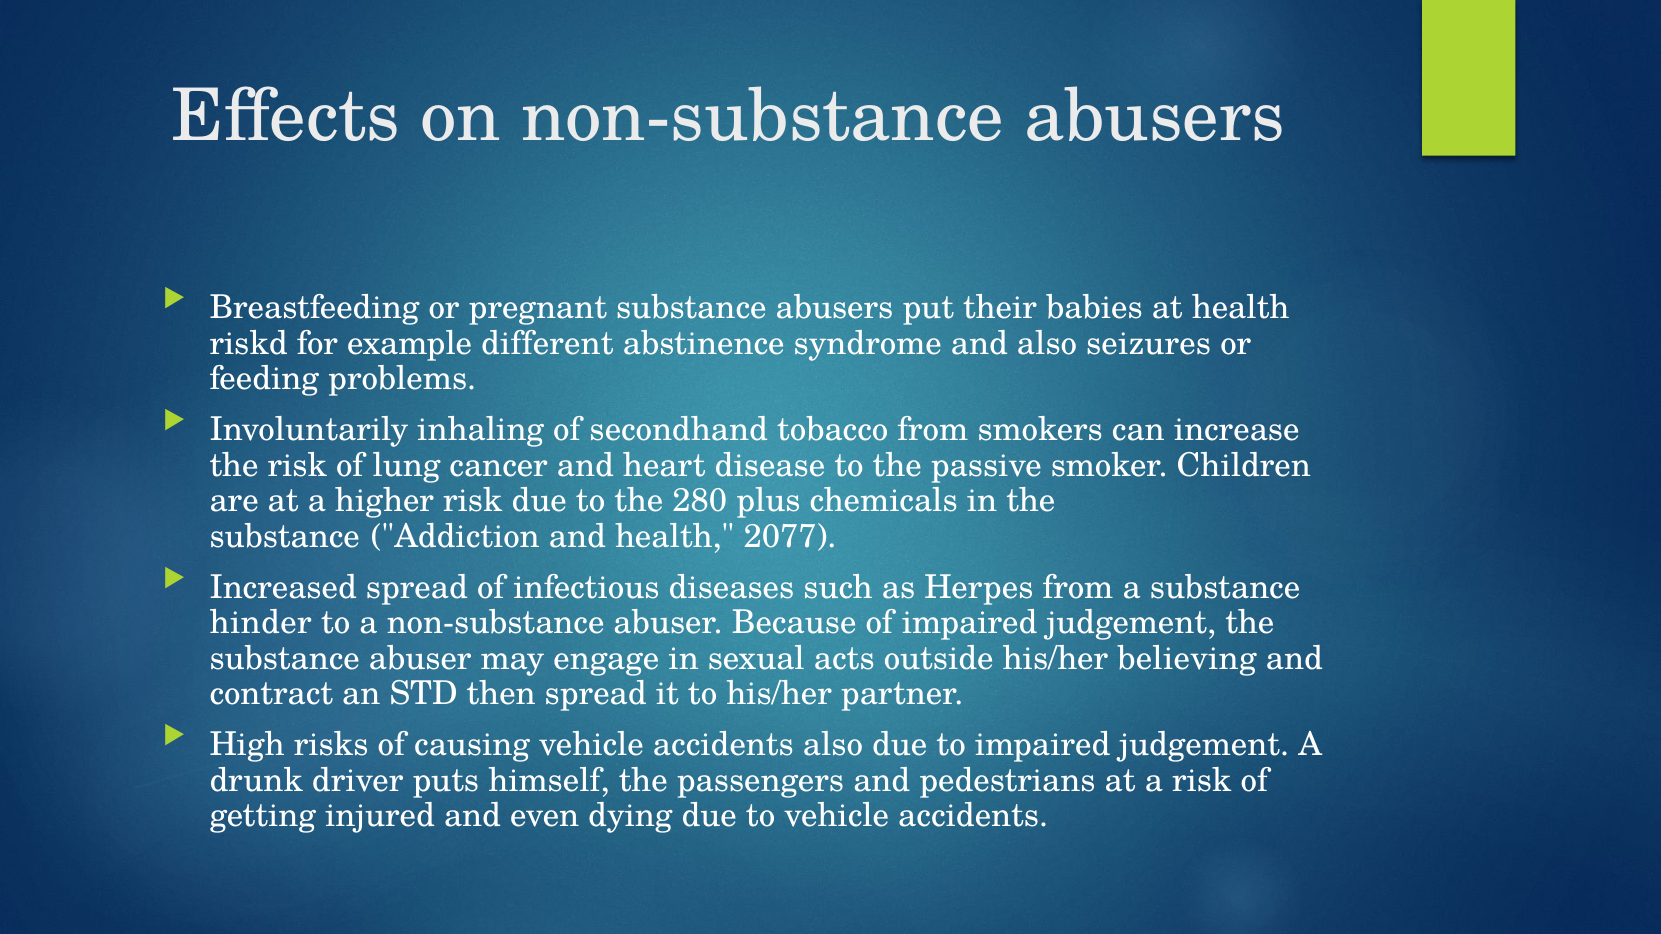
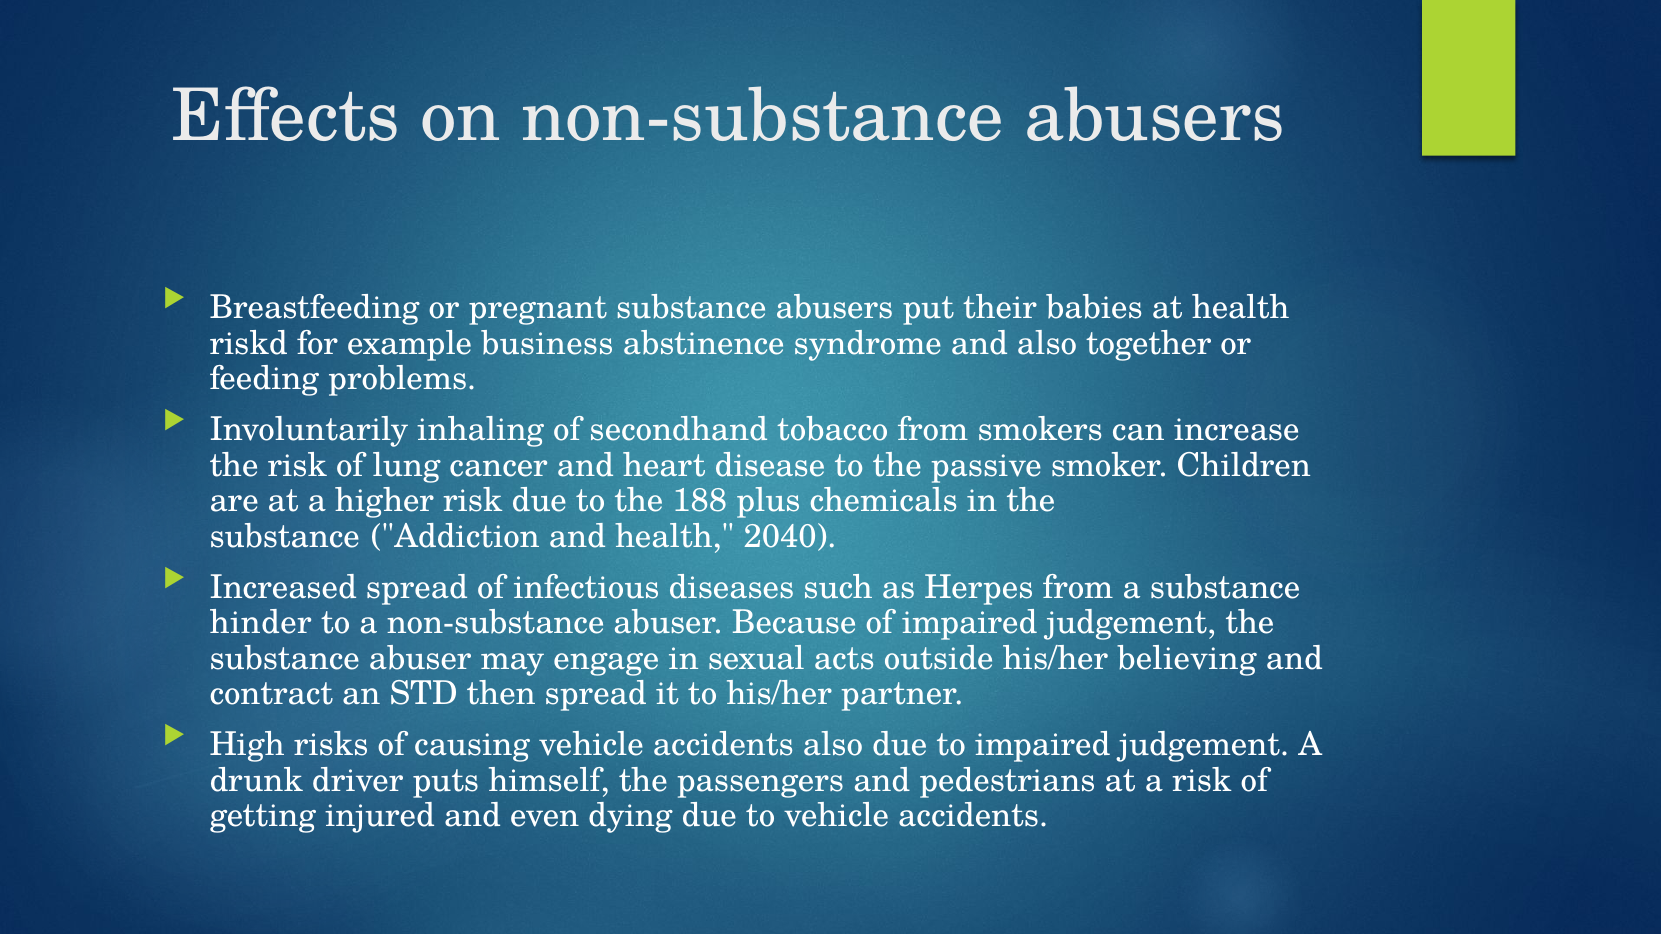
different: different -> business
seizures: seizures -> together
280: 280 -> 188
2077: 2077 -> 2040
